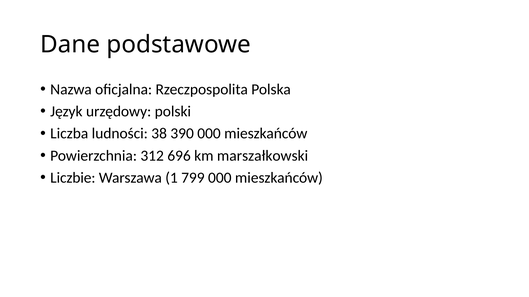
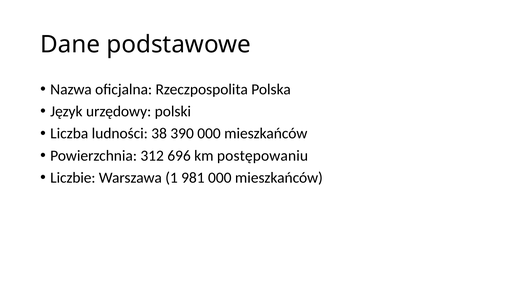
marszałkowski: marszałkowski -> postępowaniu
799: 799 -> 981
